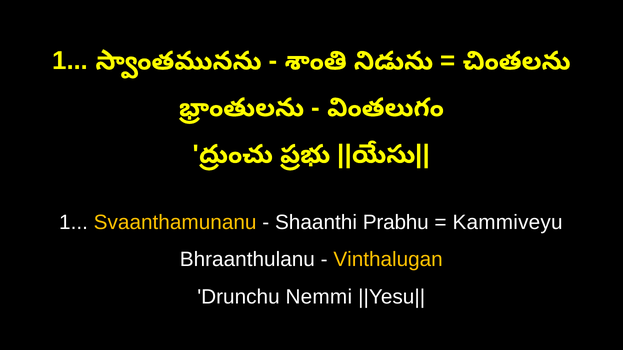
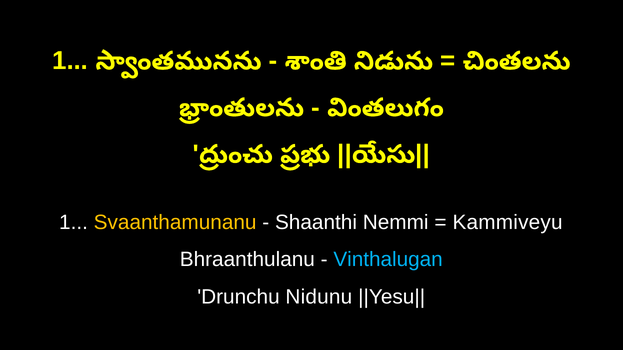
Prabhu: Prabhu -> Nemmi
Vinthalugan colour: yellow -> light blue
Nemmi: Nemmi -> Nidunu
